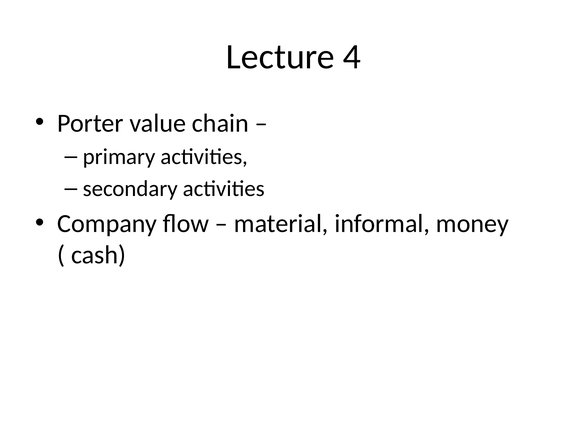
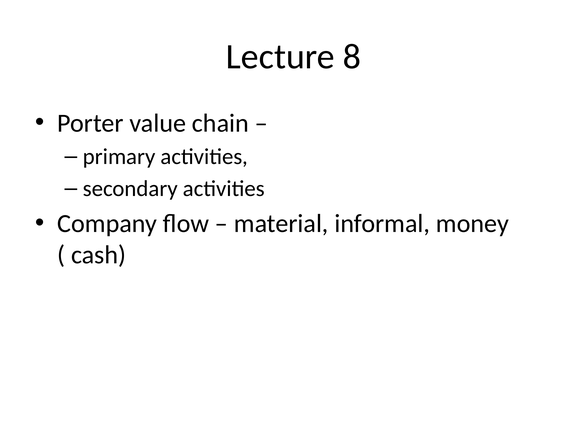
4: 4 -> 8
